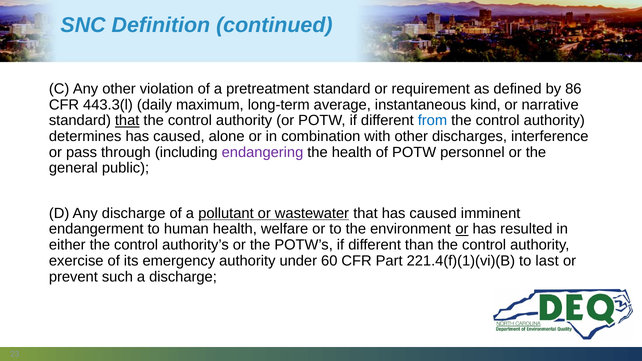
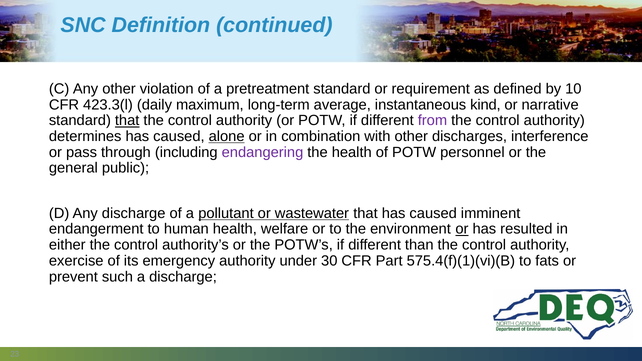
86: 86 -> 10
443.3(l: 443.3(l -> 423.3(l
from colour: blue -> purple
alone underline: none -> present
60: 60 -> 30
221.4(f)(1)(vi)(B: 221.4(f)(1)(vi)(B -> 575.4(f)(1)(vi)(B
last: last -> fats
